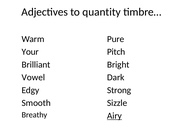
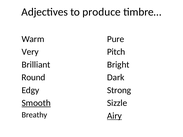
quantity: quantity -> produce
Your: Your -> Very
Vowel: Vowel -> Round
Smooth underline: none -> present
